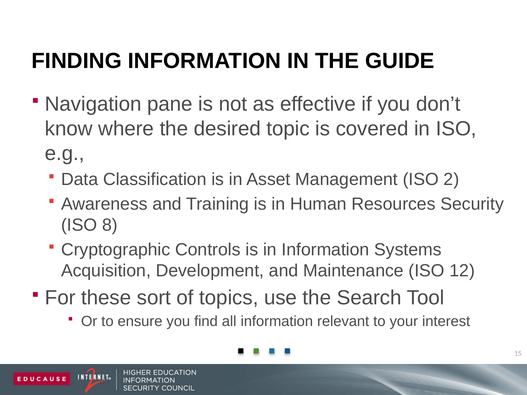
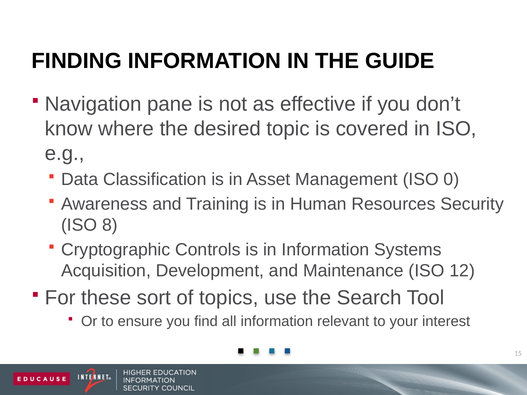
2: 2 -> 0
